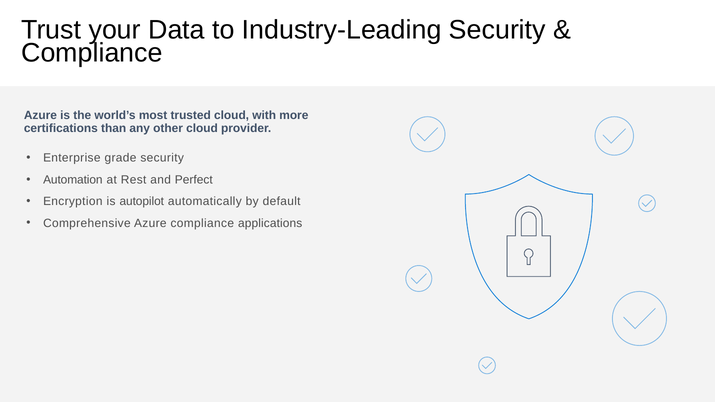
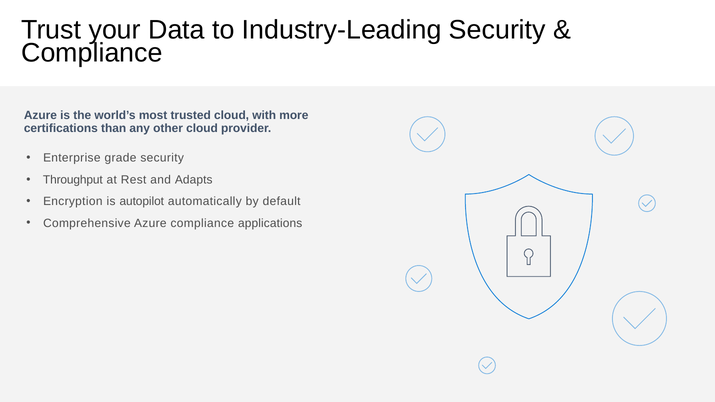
Automation: Automation -> Throughput
Perfect: Perfect -> Adapts
